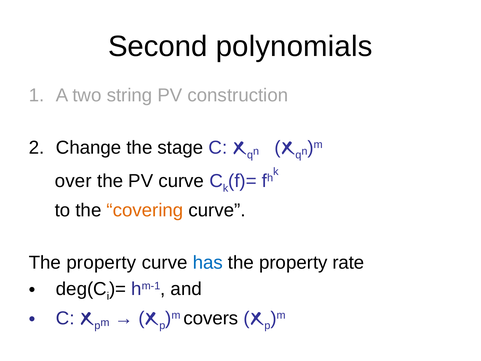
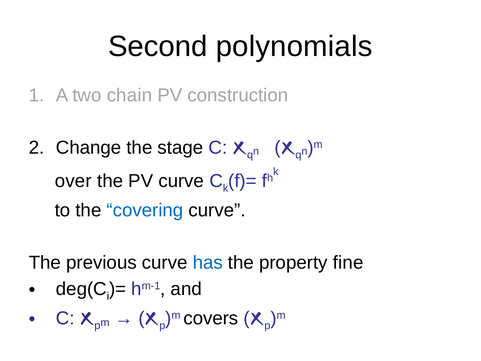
string: string -> chain
covering colour: orange -> blue
property at (101, 263): property -> previous
rate: rate -> fine
